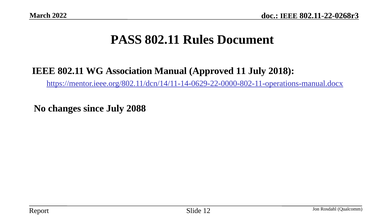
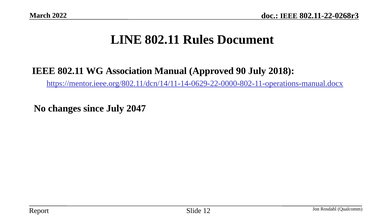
PASS: PASS -> LINE
11: 11 -> 90
2088: 2088 -> 2047
